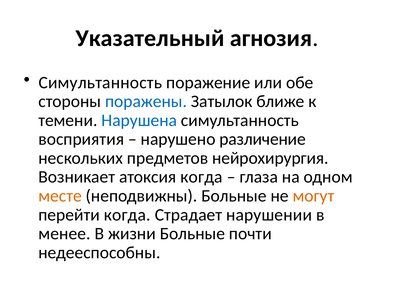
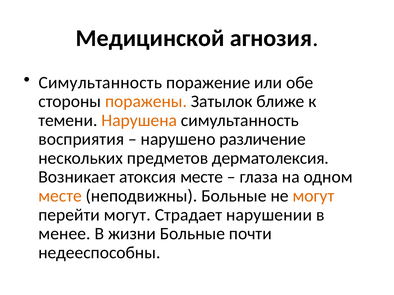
Указательный: Указательный -> Медицинской
поражены colour: blue -> orange
Нарушена colour: blue -> orange
нейрохирургия: нейрохирургия -> дерматолексия
атоксия когда: когда -> месте
перейти когда: когда -> могут
